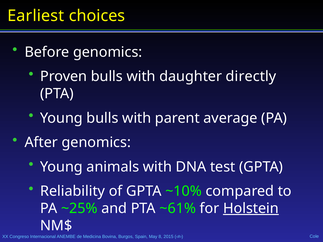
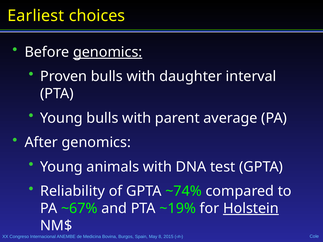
genomics at (108, 52) underline: none -> present
directly: directly -> interval
~10%: ~10% -> ~74%
~25%: ~25% -> ~67%
~61%: ~61% -> ~19%
